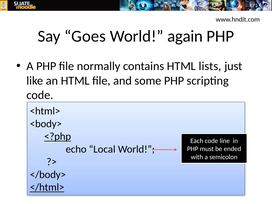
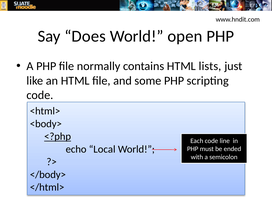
Goes: Goes -> Does
again: again -> open
</html> underline: present -> none
